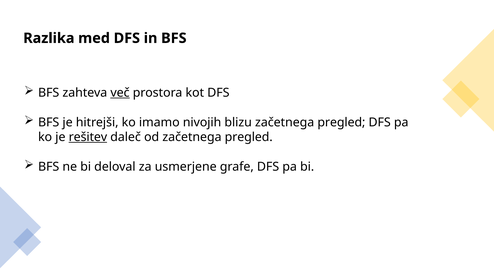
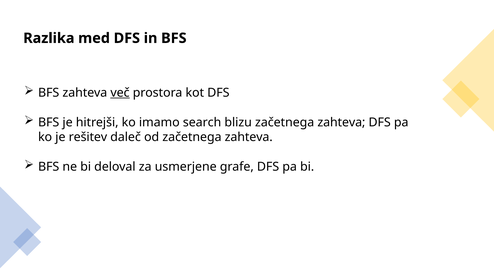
nivojih: nivojih -> search
blizu začetnega pregled: pregled -> zahteva
rešitev underline: present -> none
od začetnega pregled: pregled -> zahteva
